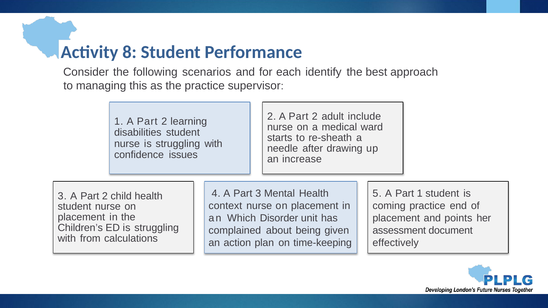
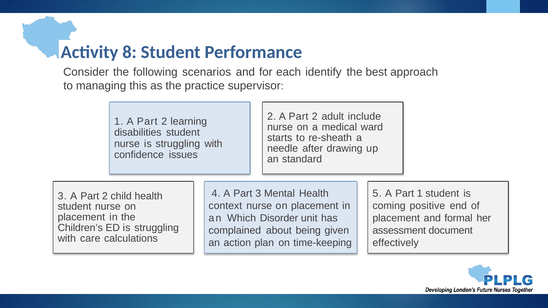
increase: increase -> standard
coming practice: practice -> positive
points: points -> formal
from: from -> care
